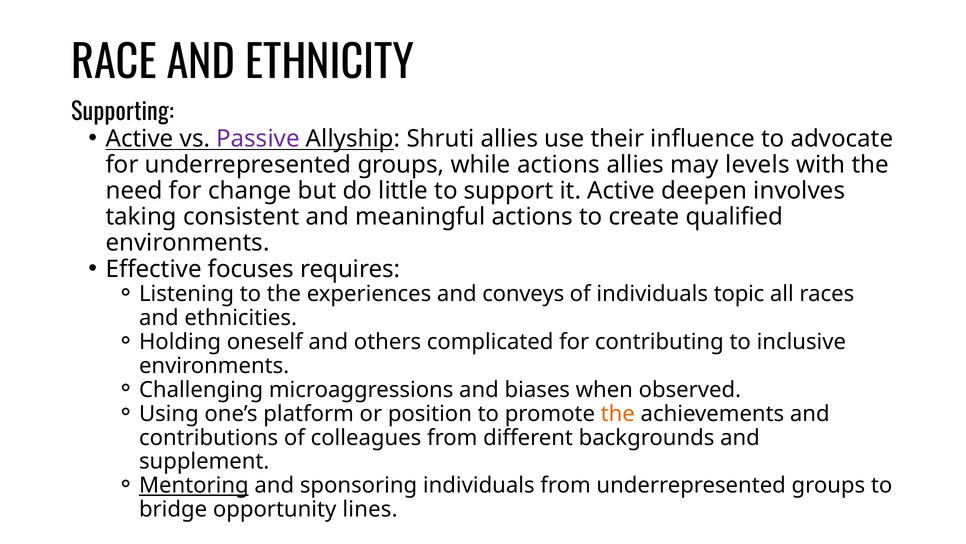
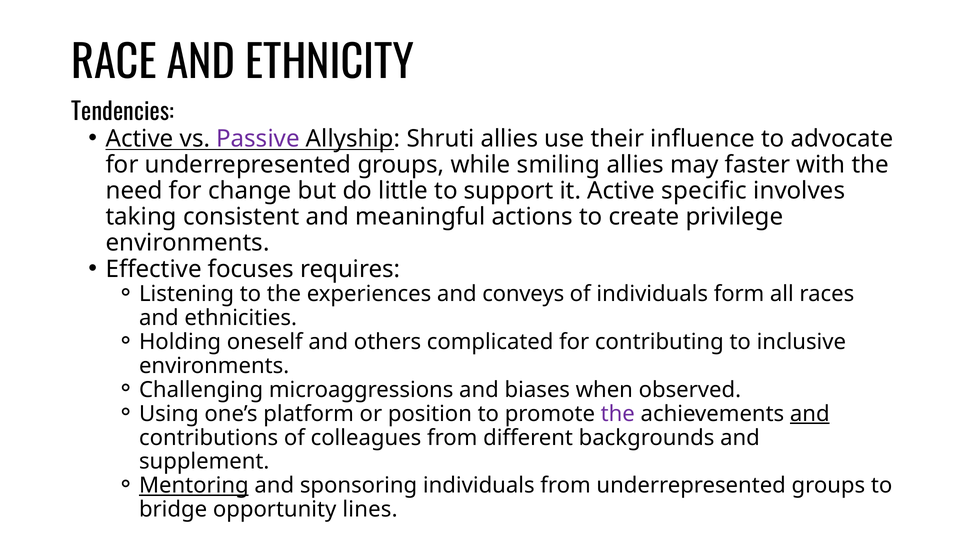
Supporting: Supporting -> Tendencies
while actions: actions -> smiling
levels: levels -> faster
deepen: deepen -> specific
qualified: qualified -> privilege
topic: topic -> form
the at (618, 413) colour: orange -> purple
and at (810, 413) underline: none -> present
